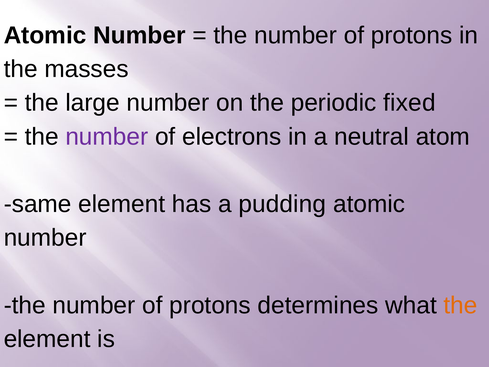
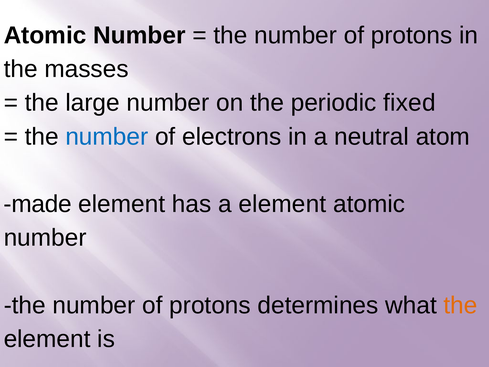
number at (107, 137) colour: purple -> blue
same: same -> made
a pudding: pudding -> element
